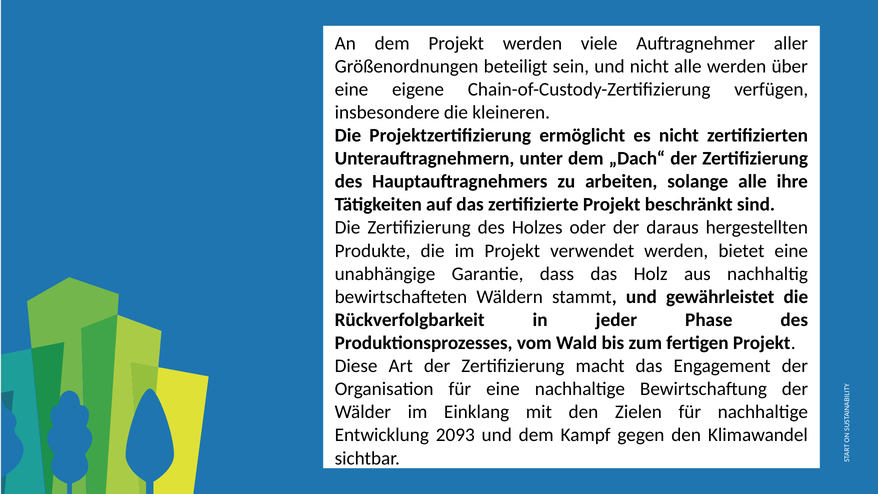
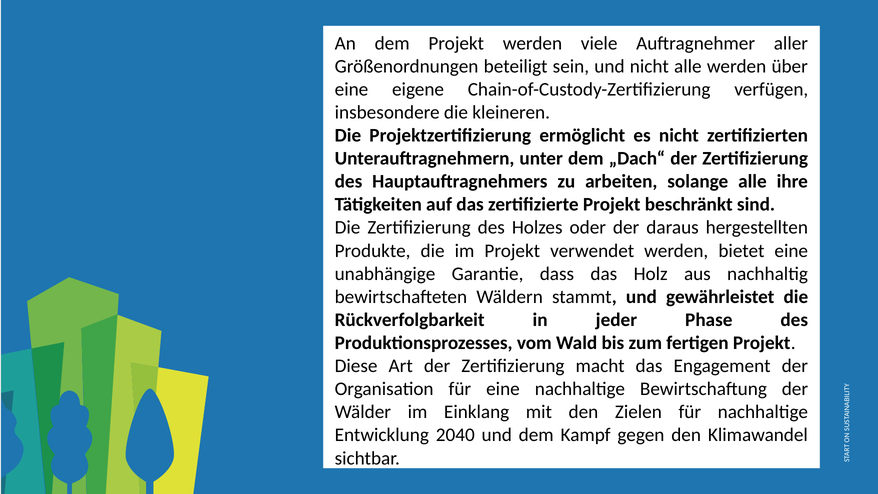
2093: 2093 -> 2040
